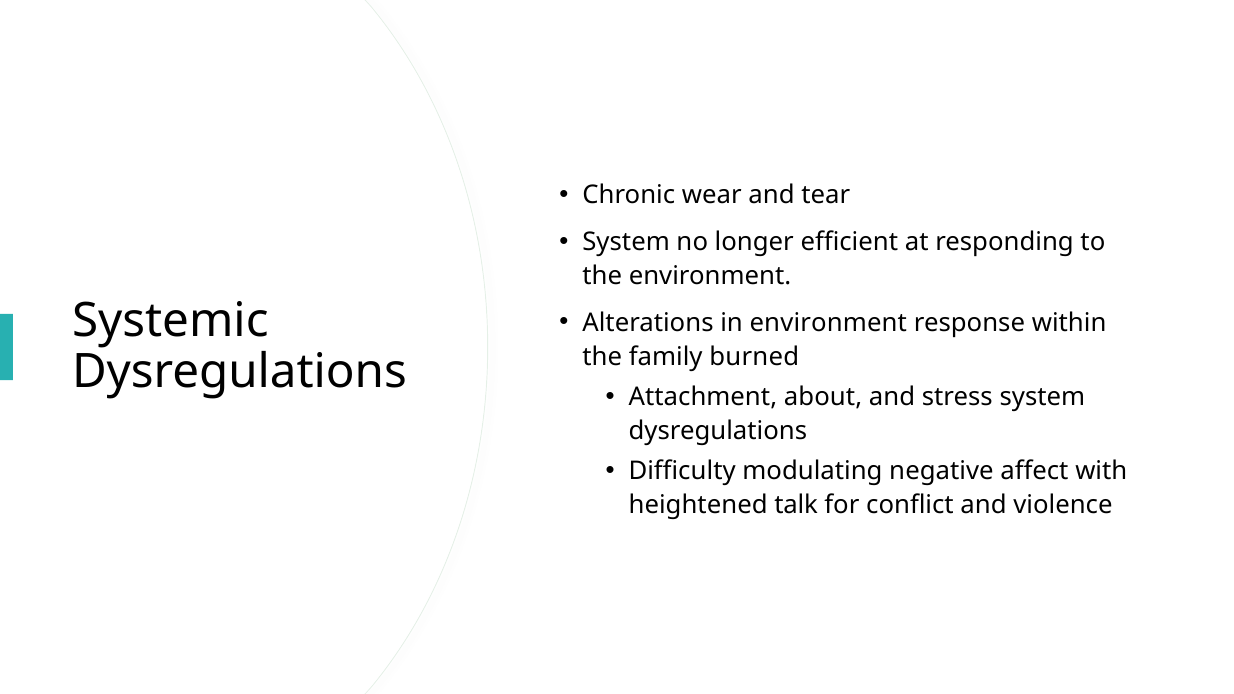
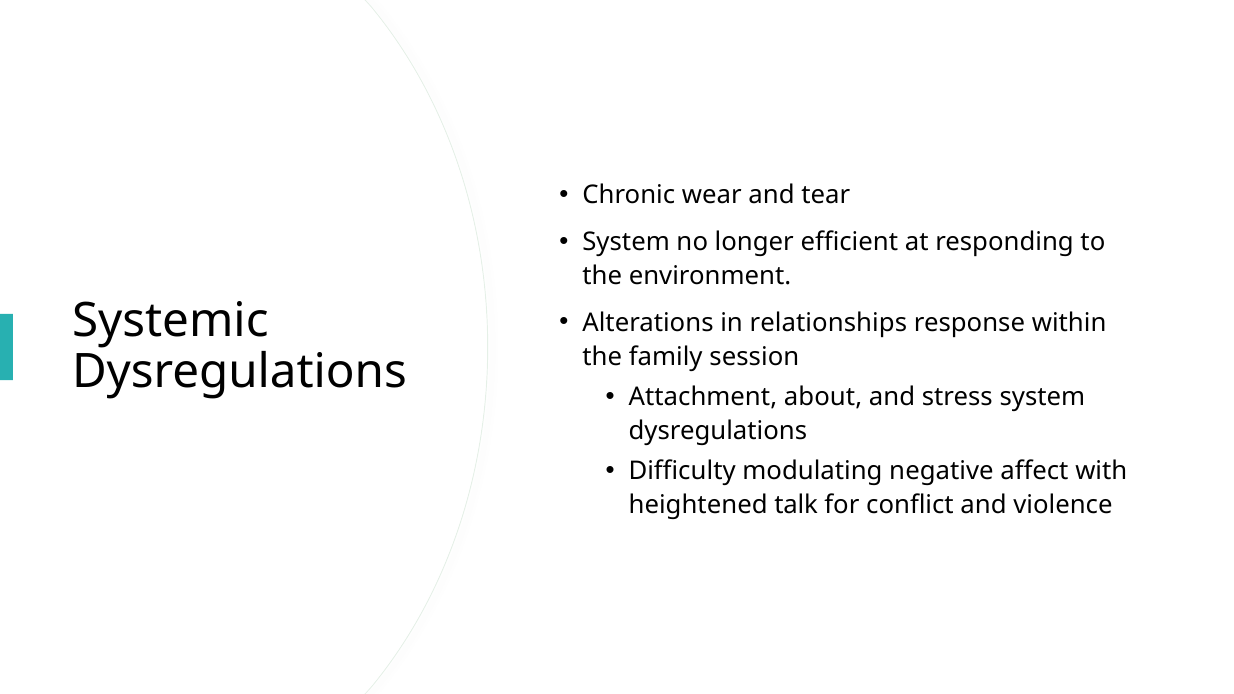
in environment: environment -> relationships
burned: burned -> session
